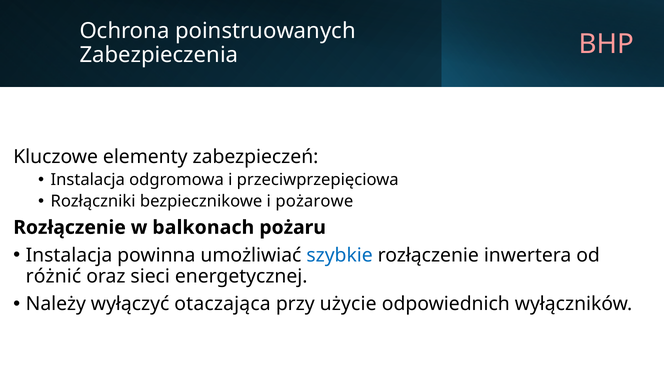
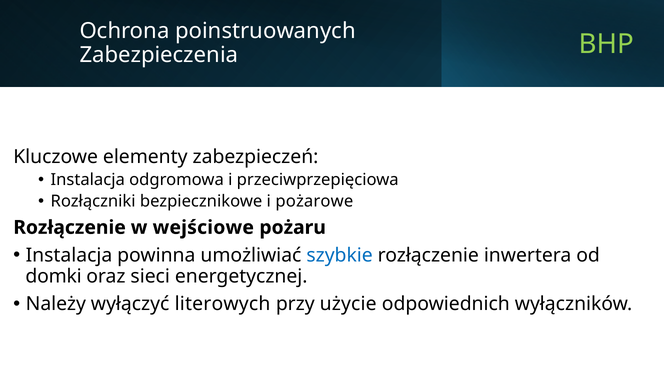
BHP colour: pink -> light green
balkonach: balkonach -> wejściowe
różnić: różnić -> domki
otaczająca: otaczająca -> literowych
